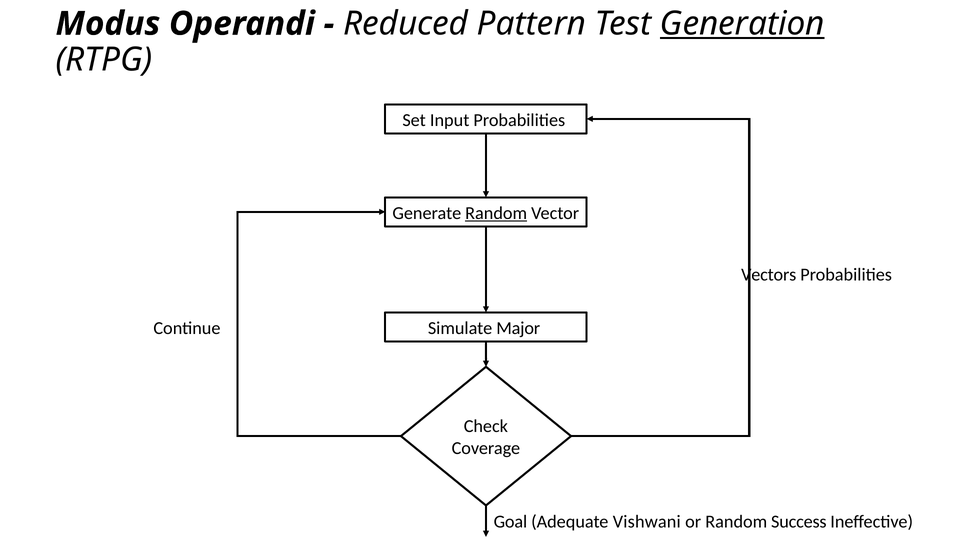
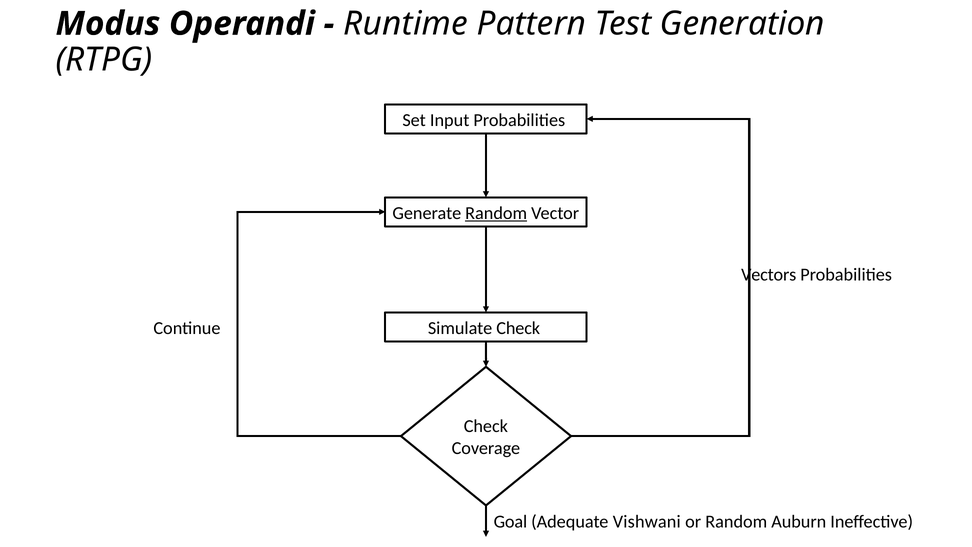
Reduced: Reduced -> Runtime
Generation underline: present -> none
Simulate Major: Major -> Check
Success: Success -> Auburn
